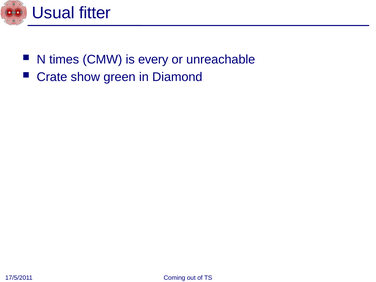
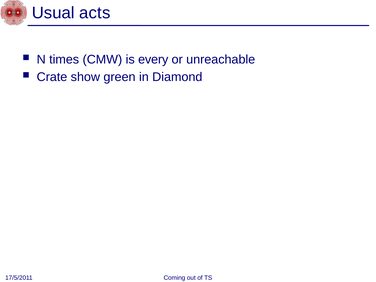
fitter: fitter -> acts
